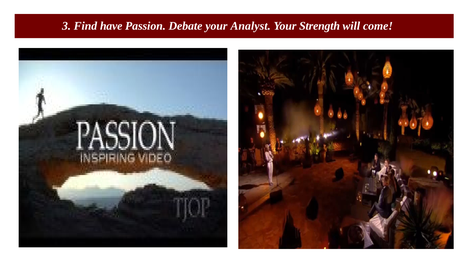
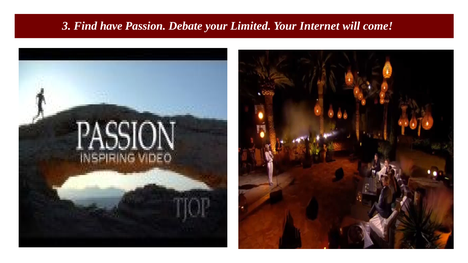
Analyst: Analyst -> Limited
Strength: Strength -> Internet
